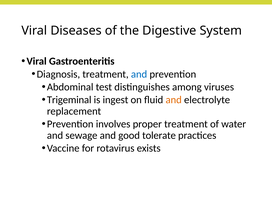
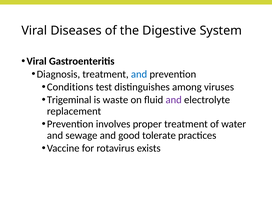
Abdominal: Abdominal -> Conditions
ingest: ingest -> waste
and at (174, 100) colour: orange -> purple
